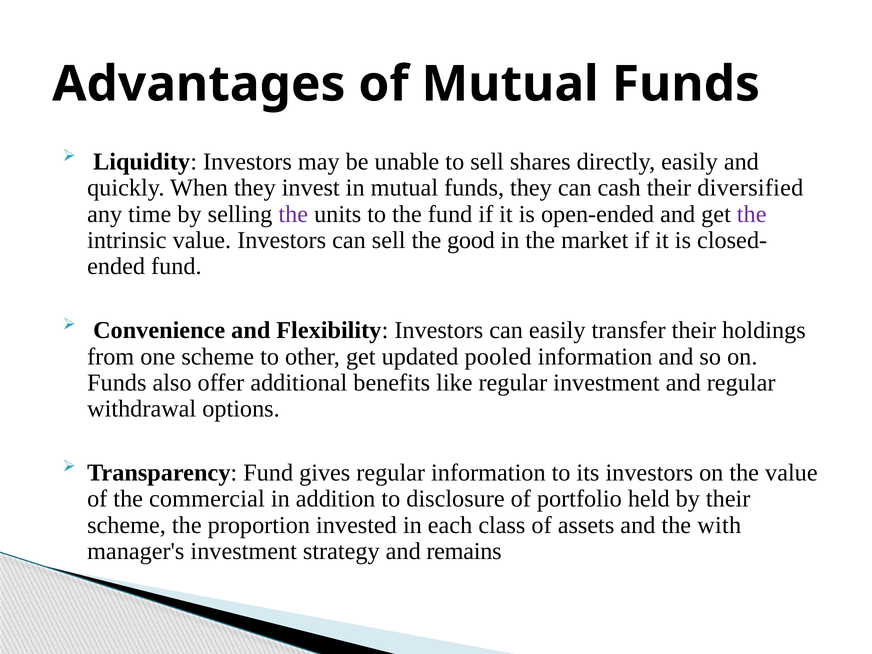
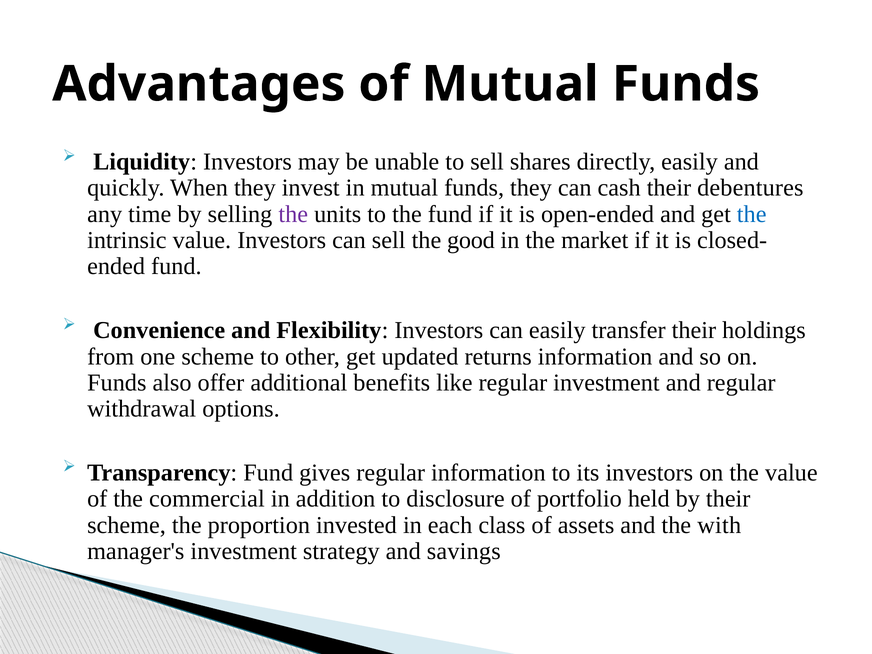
diversified: diversified -> debentures
the at (752, 214) colour: purple -> blue
pooled: pooled -> returns
remains: remains -> savings
